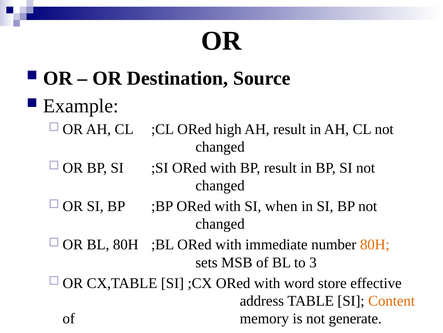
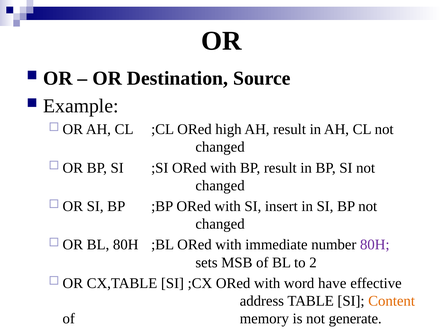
when: when -> insert
80H at (375, 244) colour: orange -> purple
3: 3 -> 2
store: store -> have
